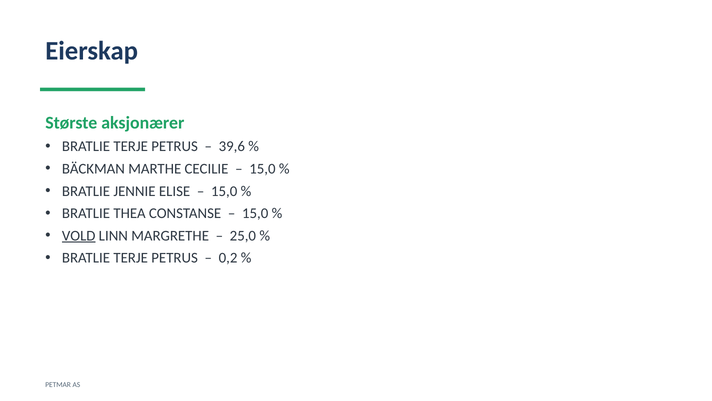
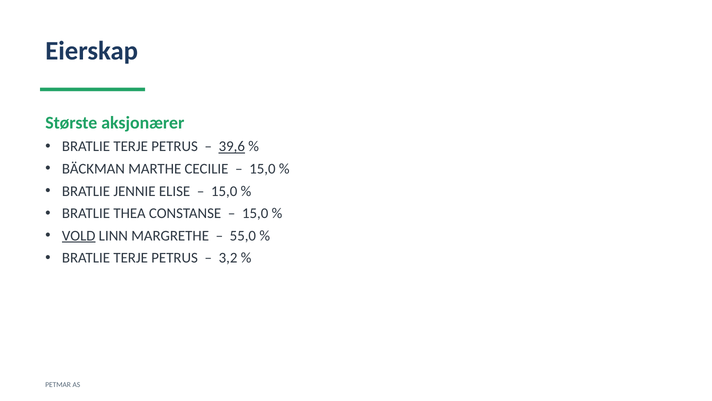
39,6 underline: none -> present
25,0: 25,0 -> 55,0
0,2: 0,2 -> 3,2
